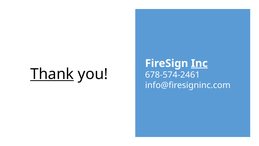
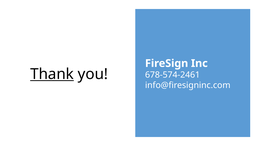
Inc underline: present -> none
